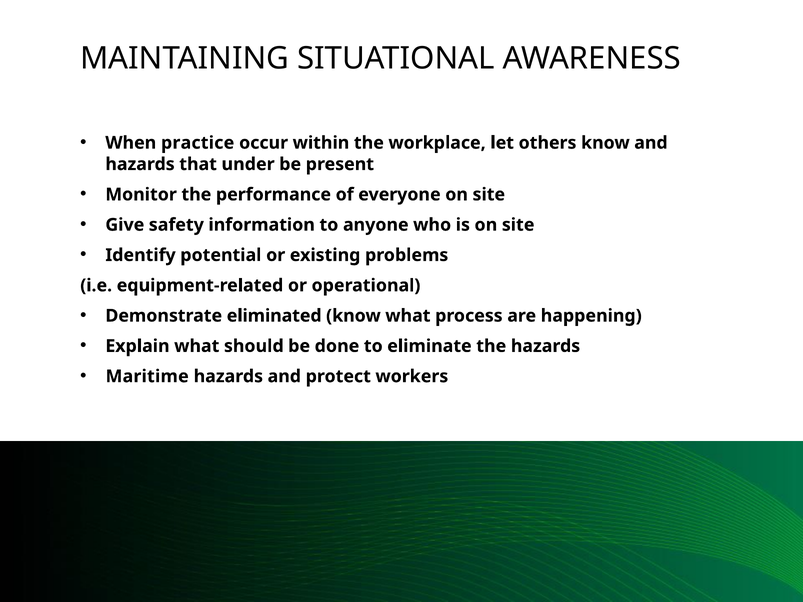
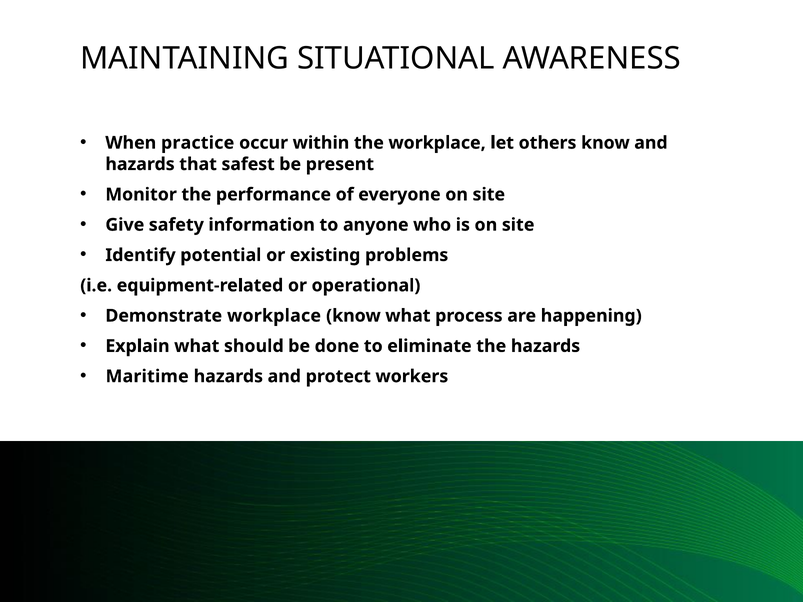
under: under -> safest
Demonstrate eliminated: eliminated -> workplace
